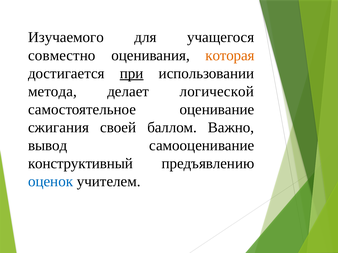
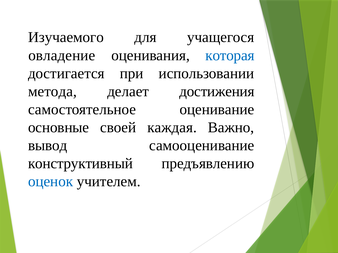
совместно: совместно -> овладение
которая colour: orange -> blue
при underline: present -> none
логической: логической -> достижения
сжигания: сжигания -> основные
баллом: баллом -> каждая
